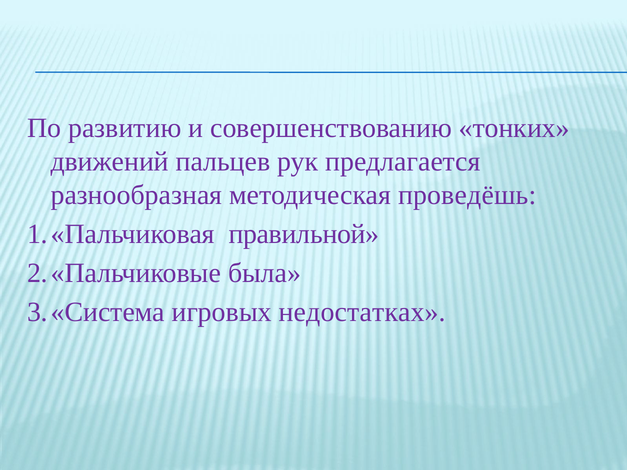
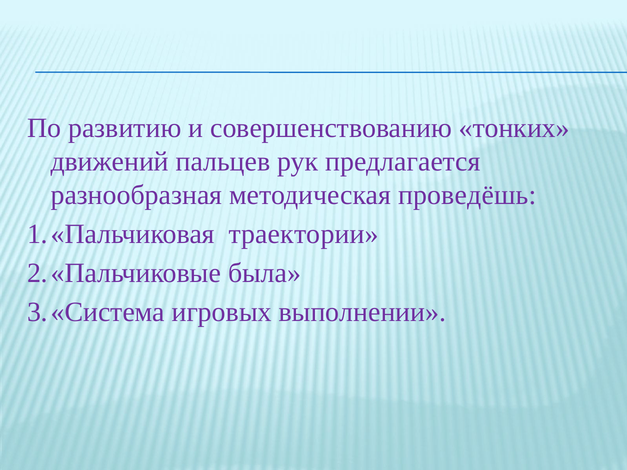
правильной: правильной -> траектории
недостатках: недостатках -> выполнении
